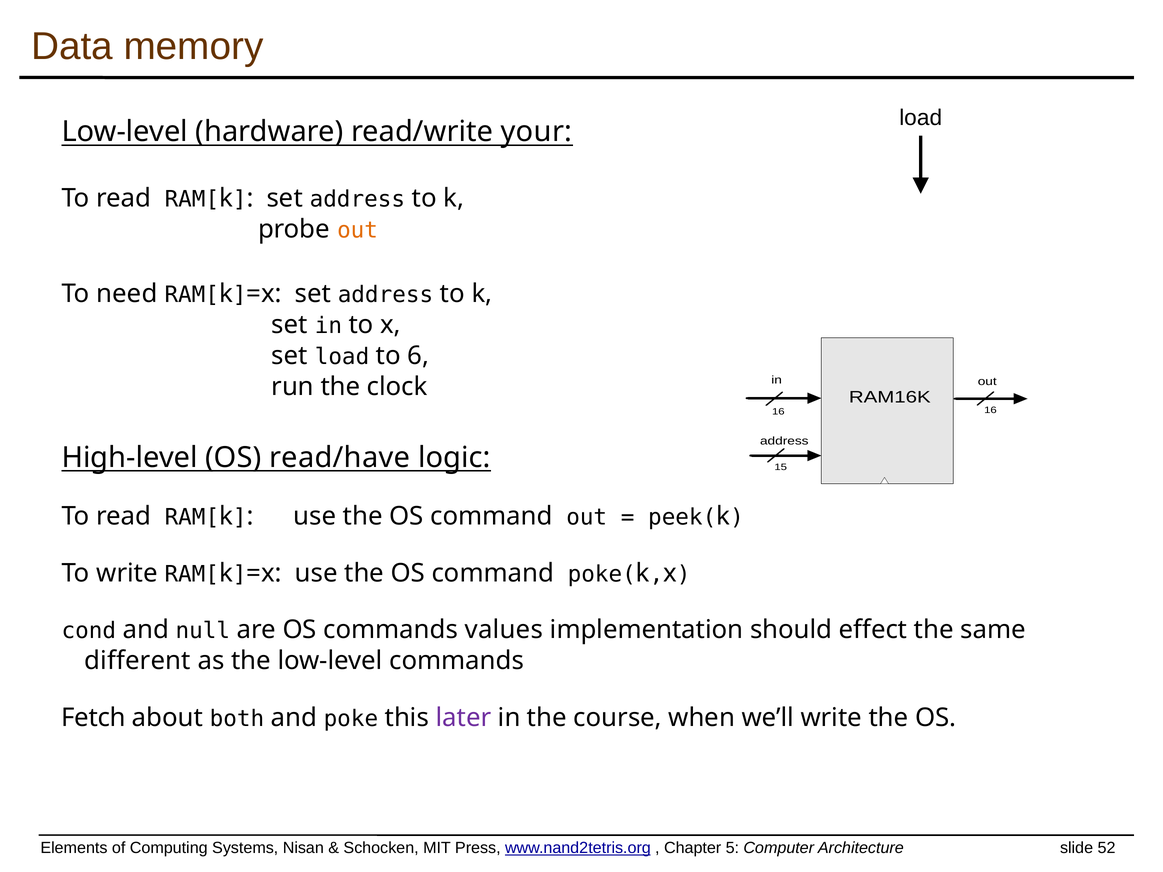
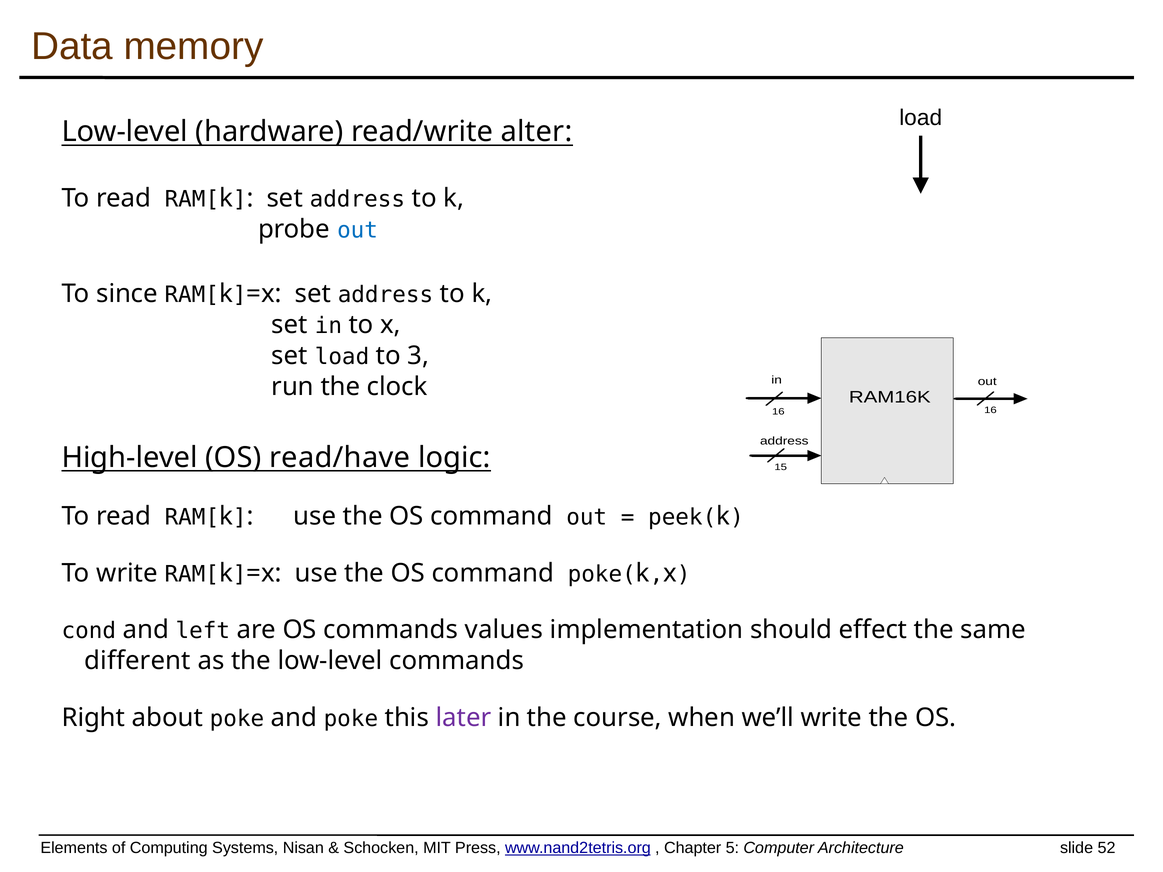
your: your -> alter
out at (358, 230) colour: orange -> blue
need: need -> since
6: 6 -> 3
null: null -> left
Fetch: Fetch -> Right
about both: both -> poke
